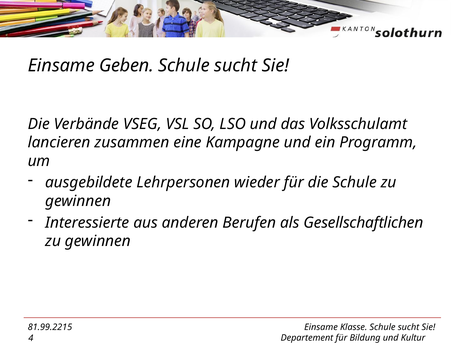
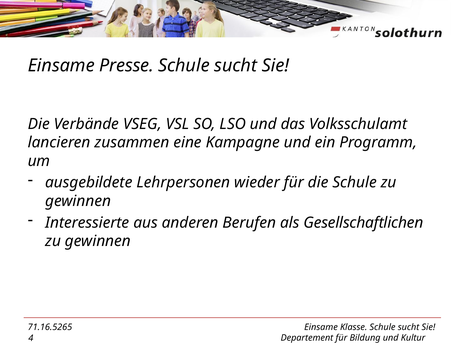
Geben: Geben -> Presse
81.99.2215: 81.99.2215 -> 71.16.5265
